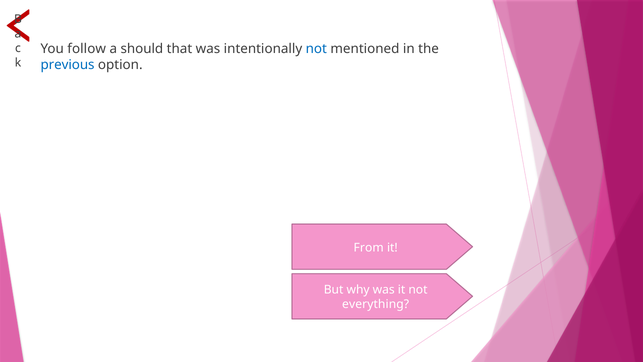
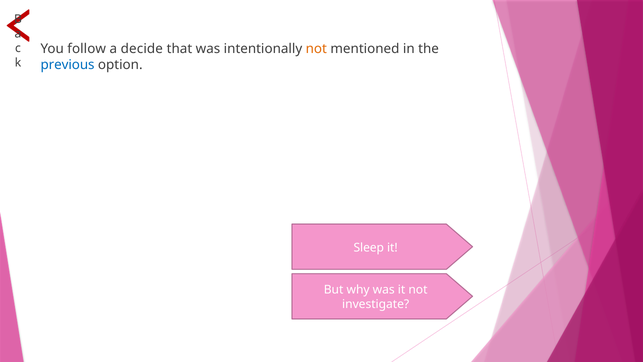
should: should -> decide
not at (316, 49) colour: blue -> orange
From: From -> Sleep
everything: everything -> investigate
